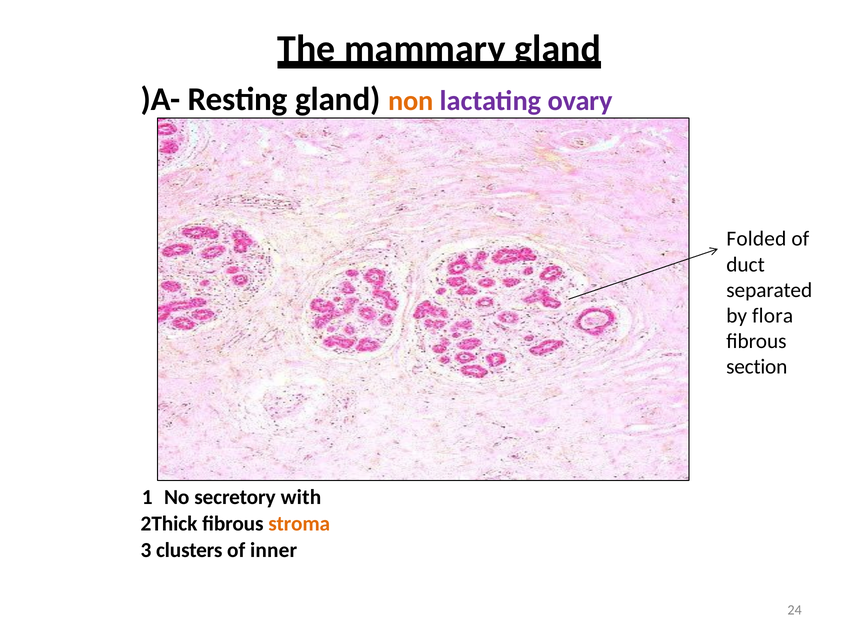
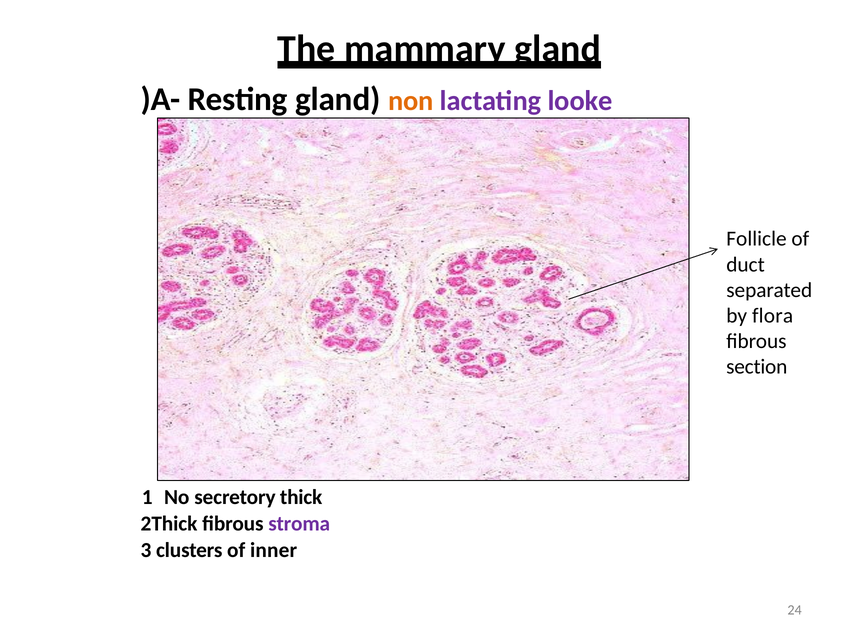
ovary: ovary -> looke
Folded: Folded -> Follicle
with: with -> thick
stroma colour: orange -> purple
